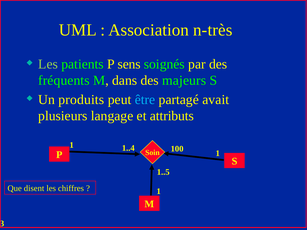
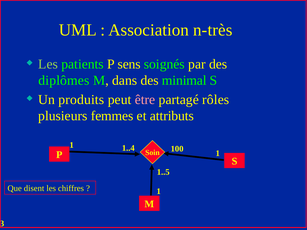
fréquents: fréquents -> diplômes
majeurs: majeurs -> minimal
être colour: light blue -> pink
avait: avait -> rôles
langage: langage -> femmes
